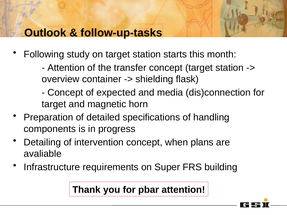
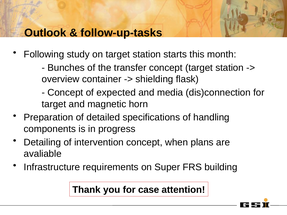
Attention at (66, 68): Attention -> Bunches
pbar: pbar -> case
